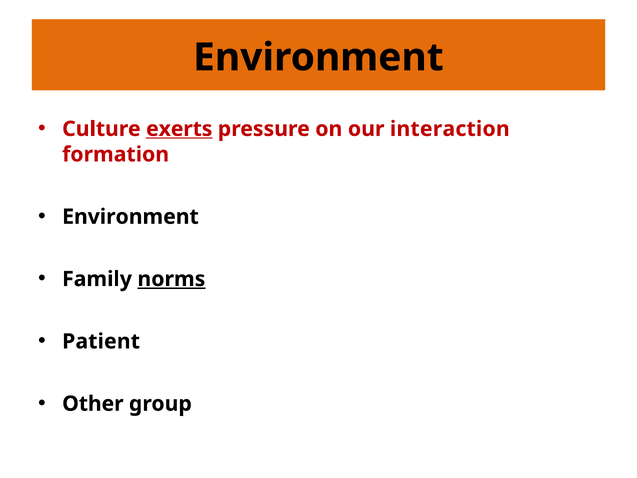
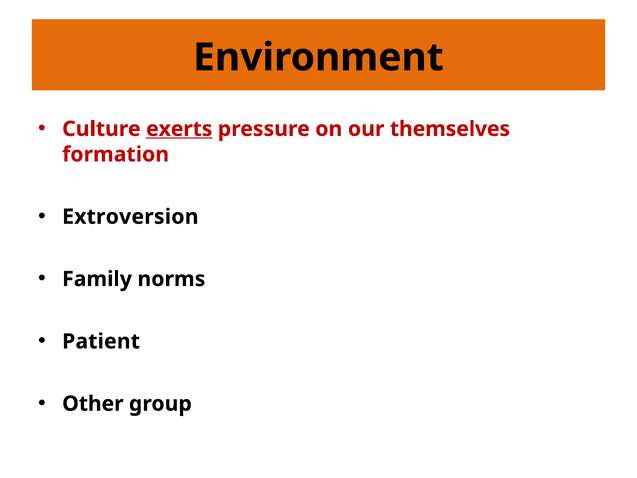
interaction: interaction -> themselves
Environment at (130, 217): Environment -> Extroversion
norms underline: present -> none
